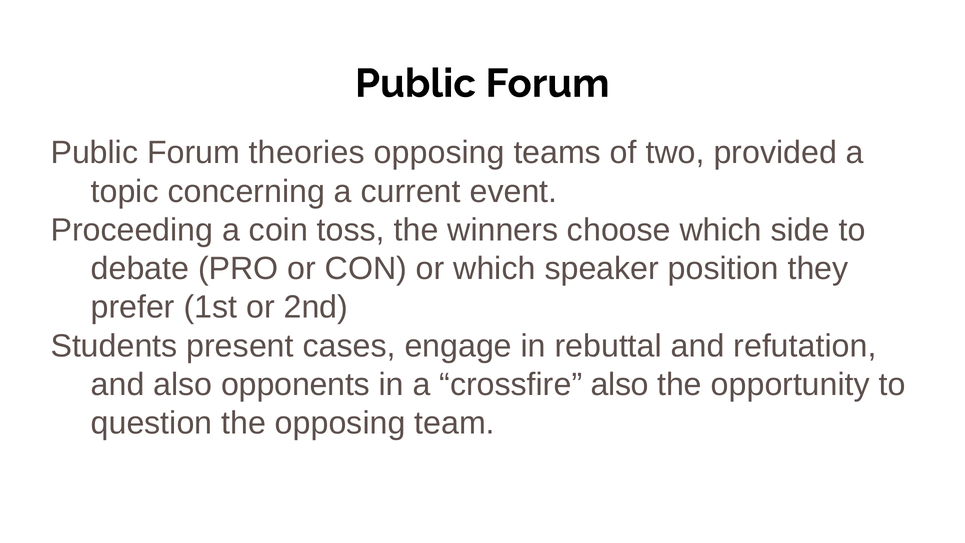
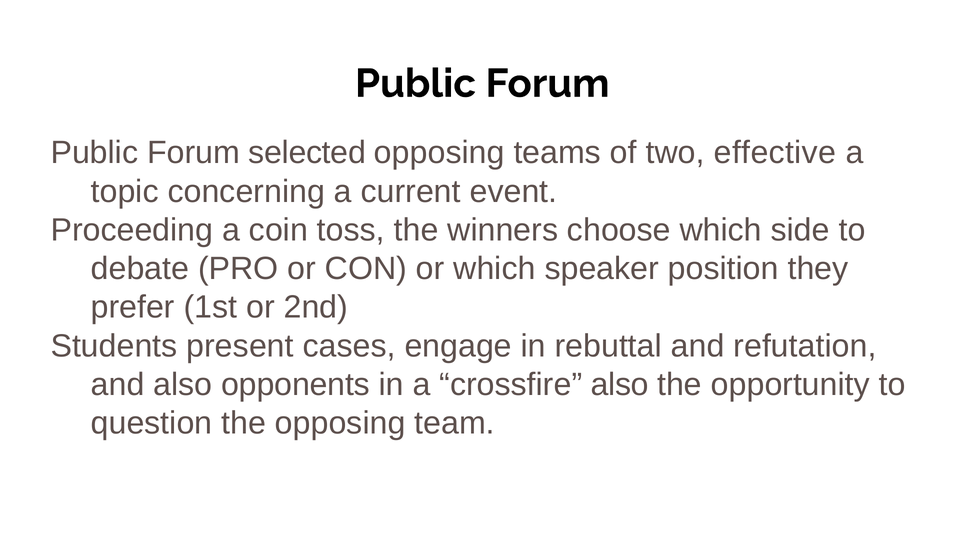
theories: theories -> selected
provided: provided -> effective
